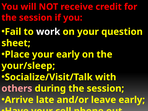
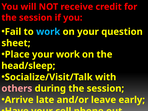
work at (48, 32) colour: white -> light blue
your early: early -> work
your/sleep: your/sleep -> head/sleep
